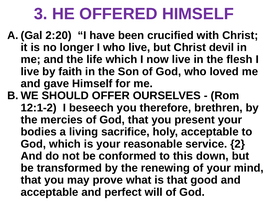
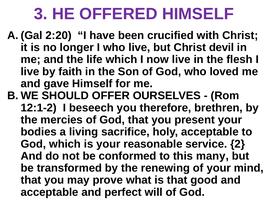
down: down -> many
